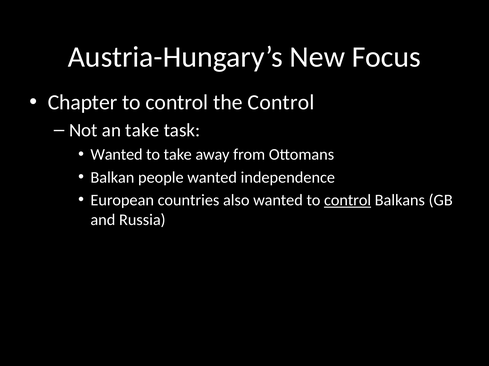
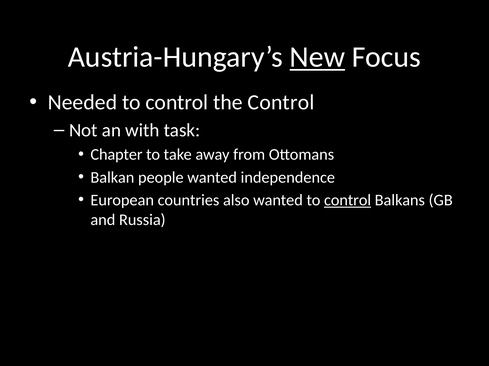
New underline: none -> present
Chapter: Chapter -> Needed
an take: take -> with
Wanted at (117, 155): Wanted -> Chapter
